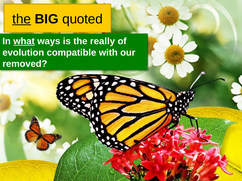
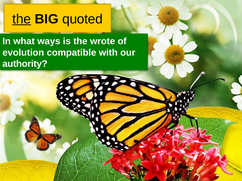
what underline: present -> none
really: really -> wrote
removed: removed -> authority
